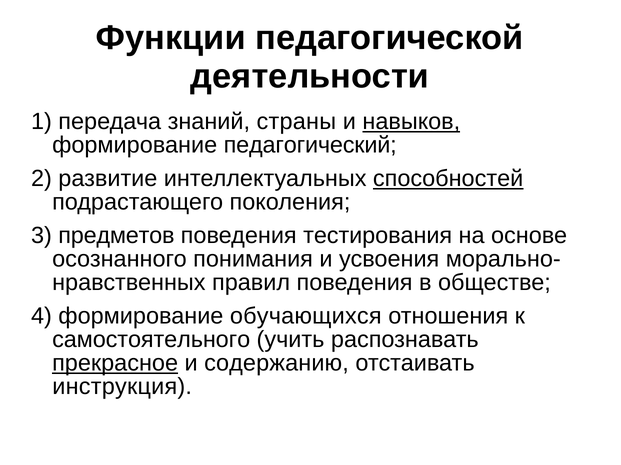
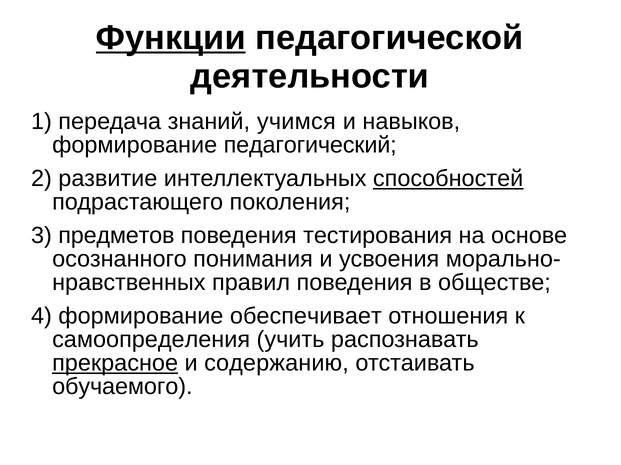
Функции underline: none -> present
страны: страны -> учимся
навыков underline: present -> none
обучающихся: обучающихся -> обеспечивает
самостоятельного: самостоятельного -> самоопределения
инструкция: инструкция -> обучаемого
